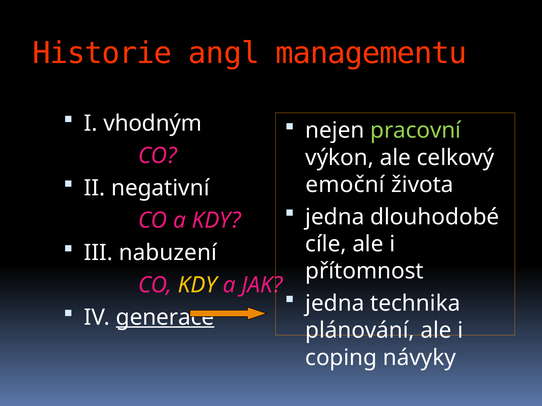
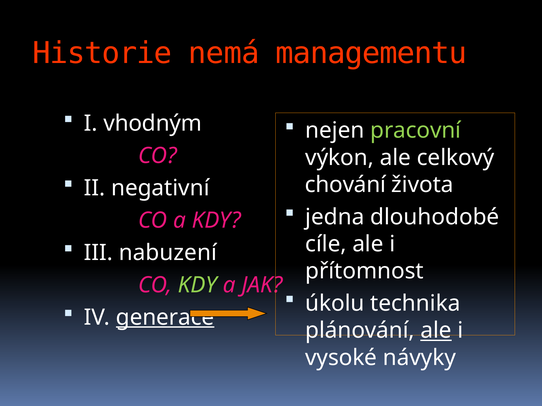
angl: angl -> nemá
emoční: emoční -> chování
KDY at (197, 285) colour: yellow -> light green
jedna at (335, 304): jedna -> úkolu
ale at (436, 331) underline: none -> present
coping: coping -> vysoké
